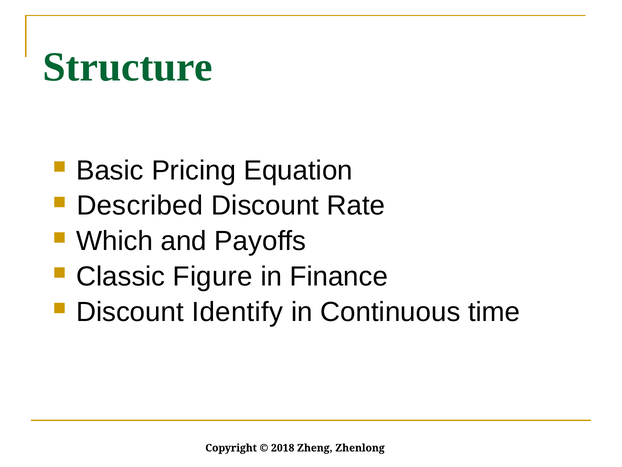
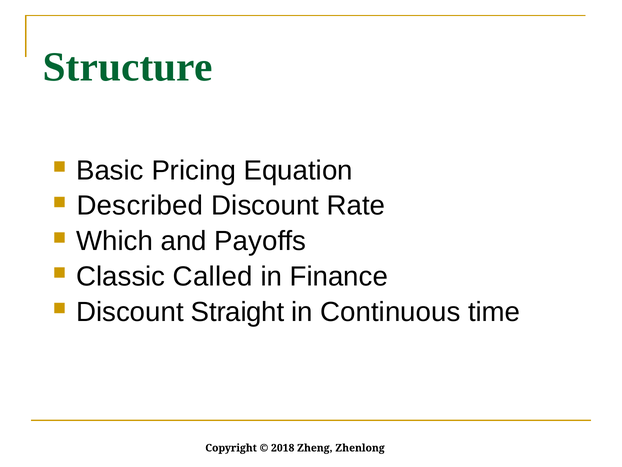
Figure: Figure -> Called
Identify: Identify -> Straight
